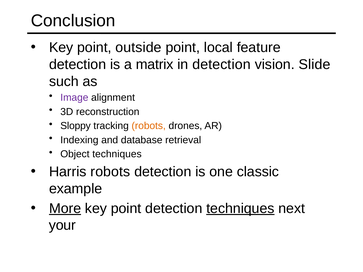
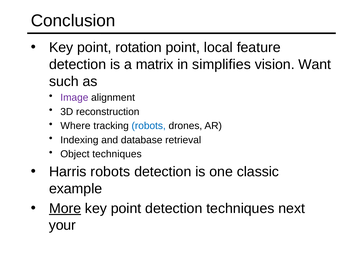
outside: outside -> rotation
in detection: detection -> simplifies
Slide: Slide -> Want
Sloppy: Sloppy -> Where
robots at (149, 126) colour: orange -> blue
techniques at (240, 209) underline: present -> none
